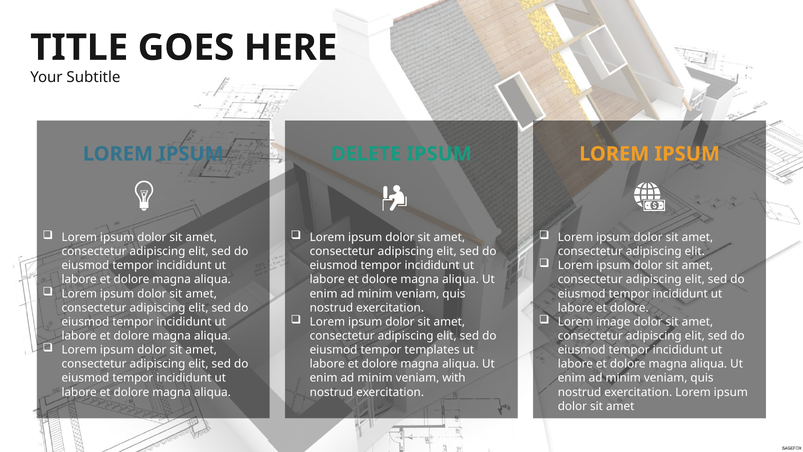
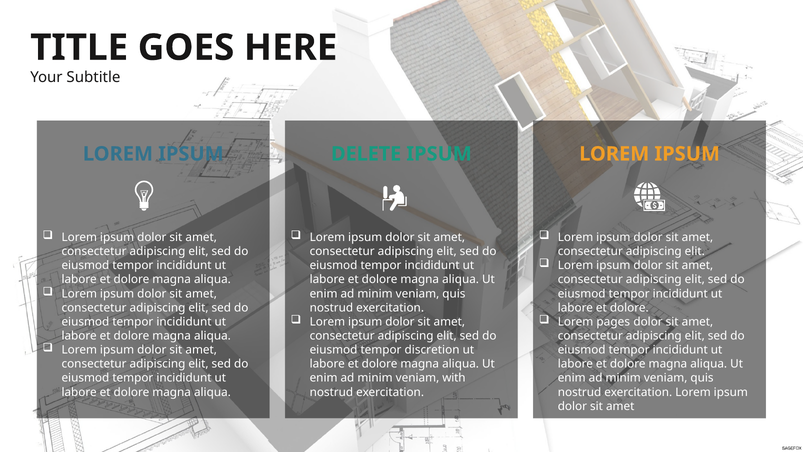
image: image -> pages
templates: templates -> discretion
